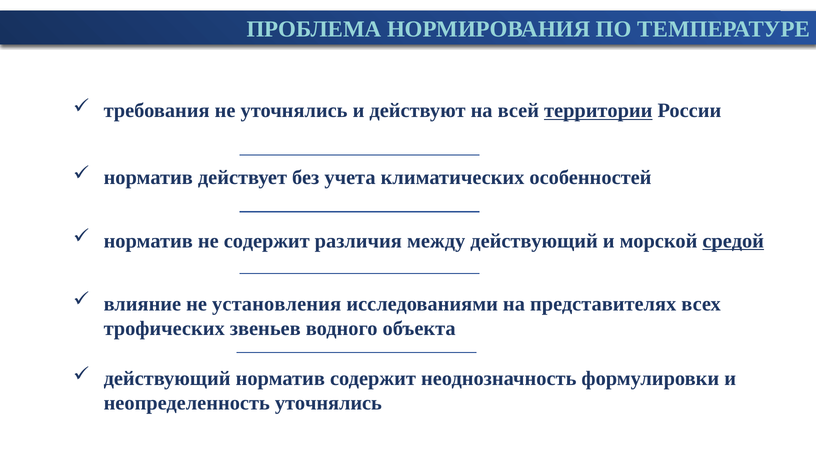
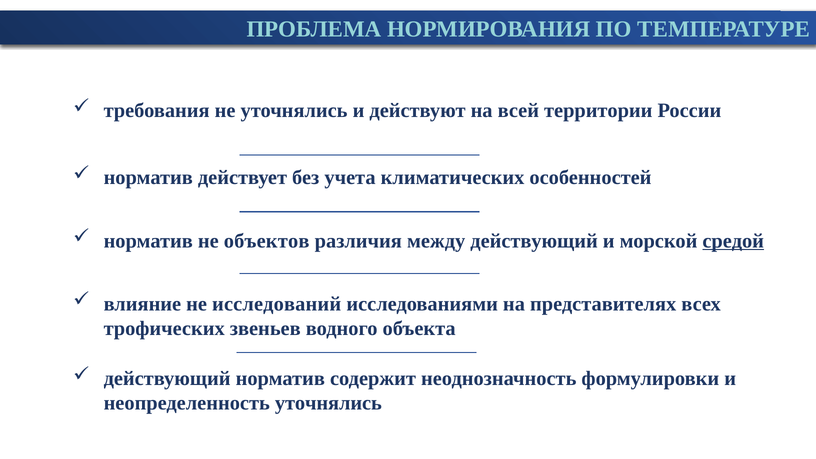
территории underline: present -> none
не содержит: содержит -> объектов
установления: установления -> исследований
